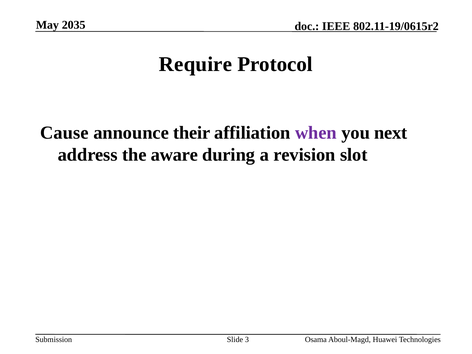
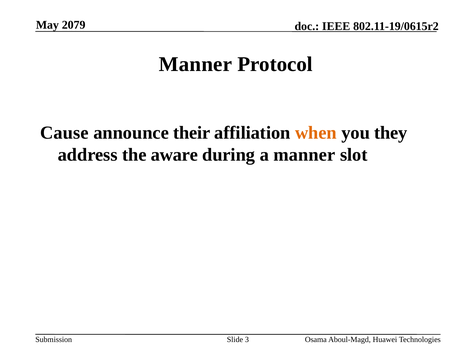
2035: 2035 -> 2079
Require at (195, 64): Require -> Manner
when colour: purple -> orange
next: next -> they
a revision: revision -> manner
